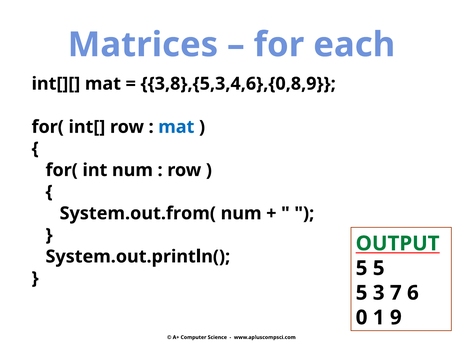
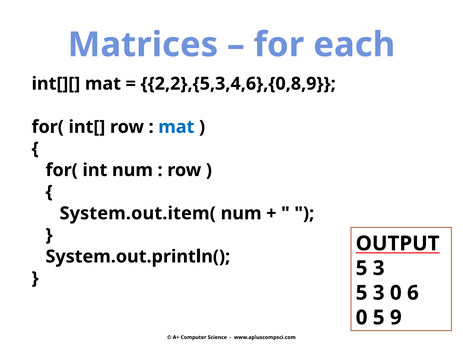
3,8},{5,3,4,6},{0,8,9: 3,8},{5,3,4,6},{0,8,9 -> 2,2},{5,3,4,6},{0,8,9
System.out.from(: System.out.from( -> System.out.item(
OUTPUT colour: green -> black
5 at (379, 268): 5 -> 3
3 7: 7 -> 0
0 1: 1 -> 5
